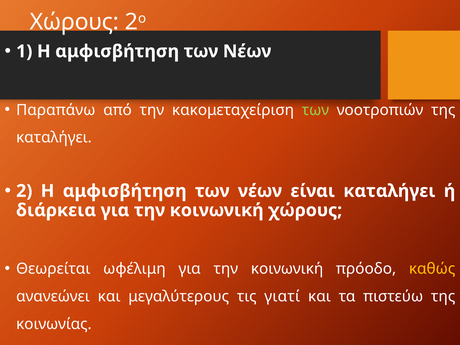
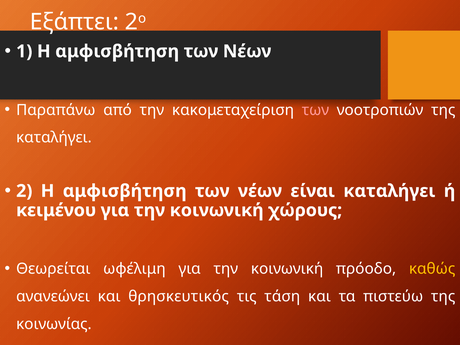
Χώρους at (74, 22): Χώρους -> Εξάπτει
των at (315, 110) colour: light green -> pink
διάρκεια: διάρκεια -> κειμένου
μεγαλύτερους: μεγαλύτερους -> θρησκευτικός
γιατί: γιατί -> τάση
